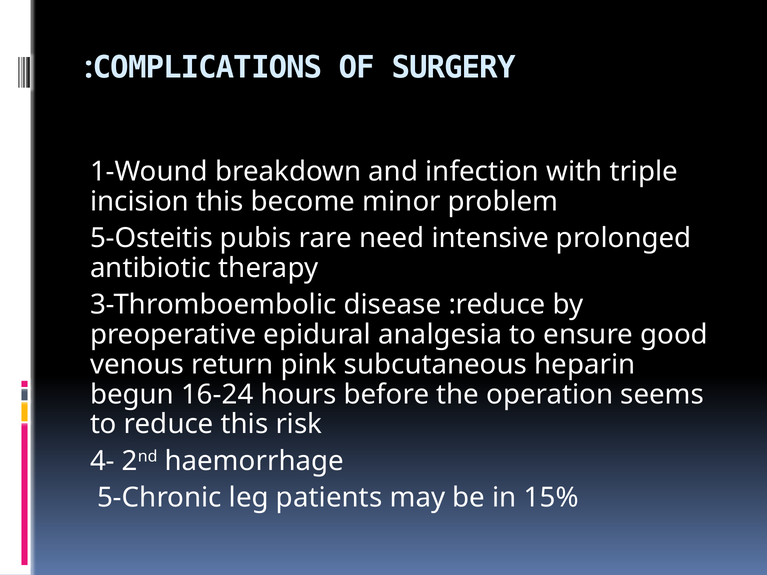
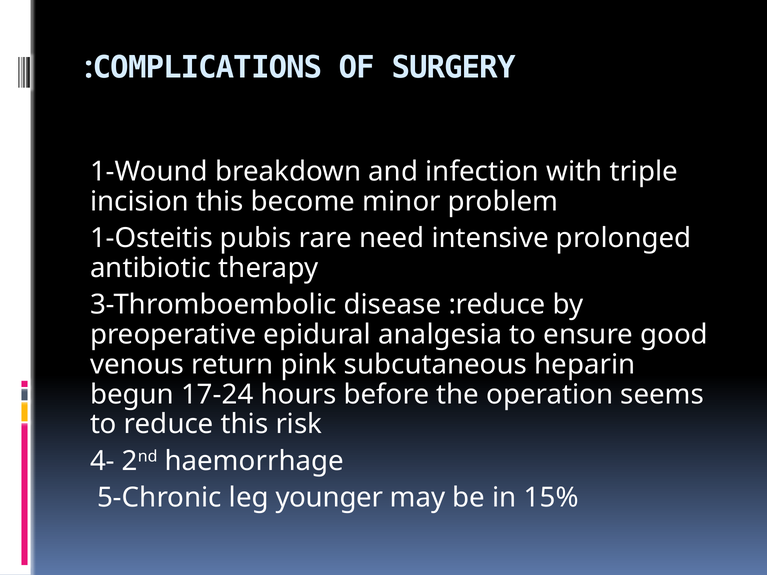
5-Osteitis: 5-Osteitis -> 1-Osteitis
16-24: 16-24 -> 17-24
patients: patients -> younger
